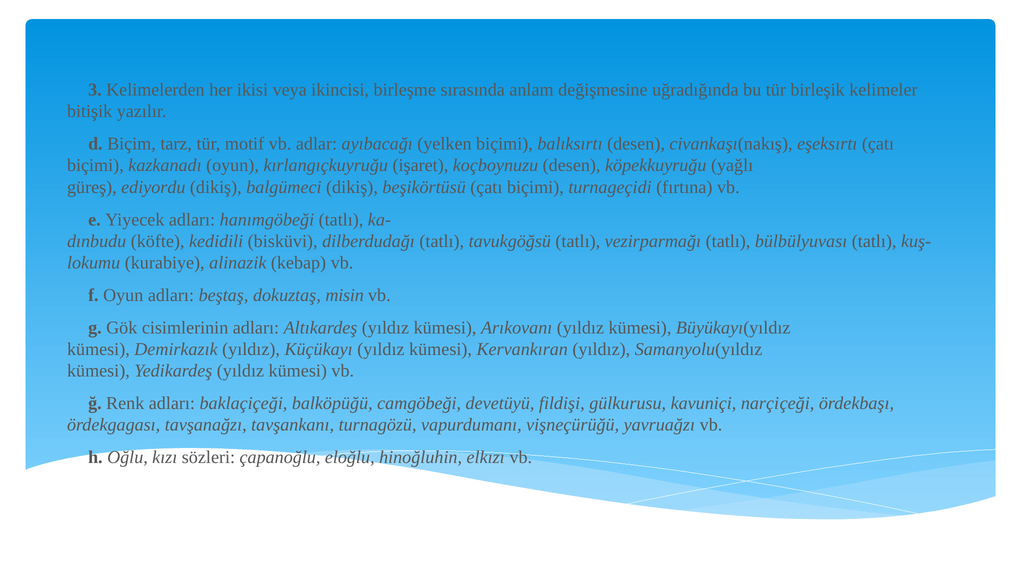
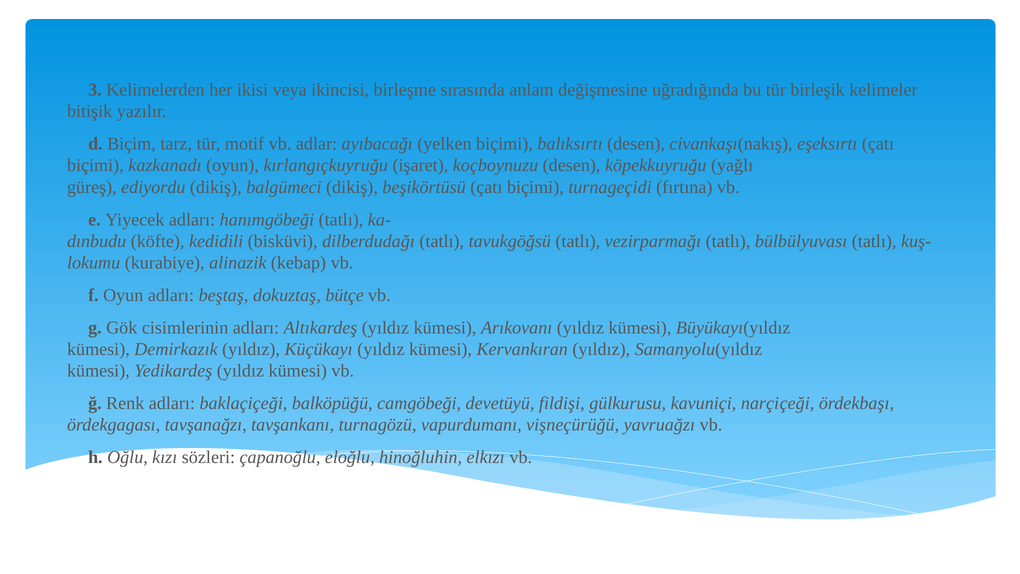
misin: misin -> bütçe
